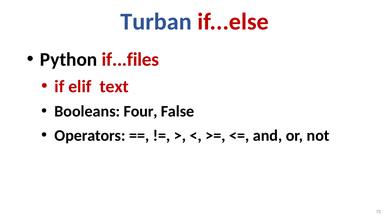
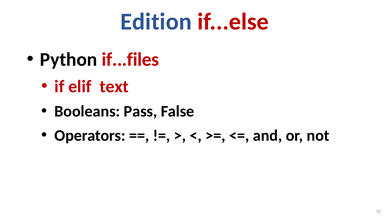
Turban: Turban -> Edition
Four: Four -> Pass
